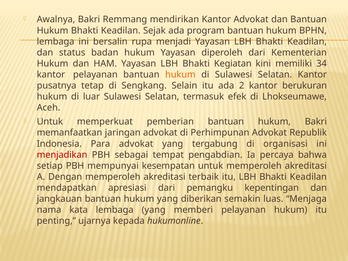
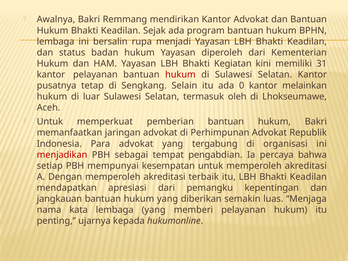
34: 34 -> 31
hukum at (180, 75) colour: orange -> red
2: 2 -> 0
berukuran: berukuran -> melainkan
efek: efek -> oleh
